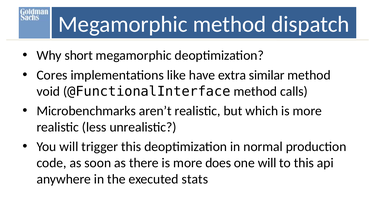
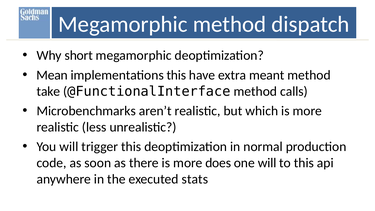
Cores: Cores -> Mean
implementations like: like -> this
similar: similar -> meant
void: void -> take
